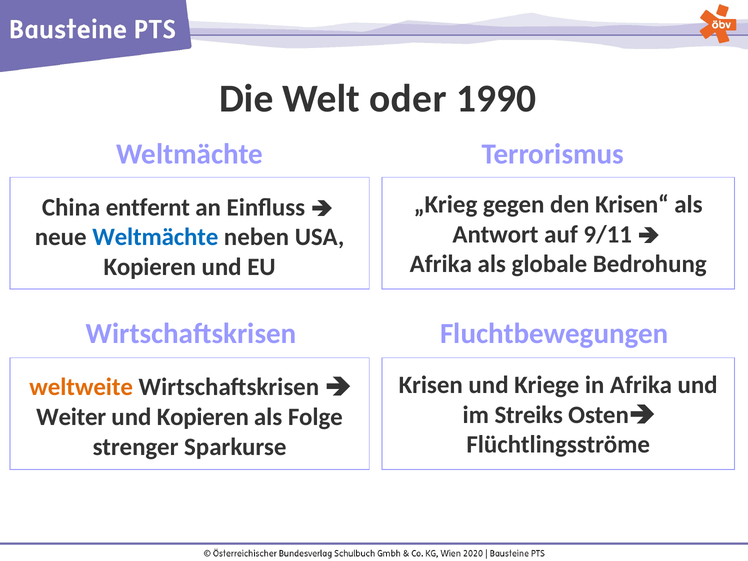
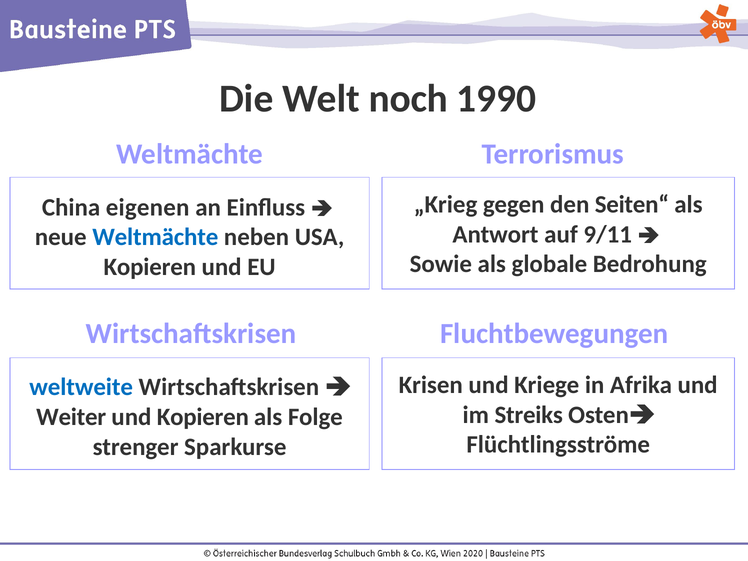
oder: oder -> noch
Krisen“: Krisen“ -> Seiten“
entfernt: entfernt -> eigenen
Afrika at (441, 264): Afrika -> Sowie
weltweite colour: orange -> blue
